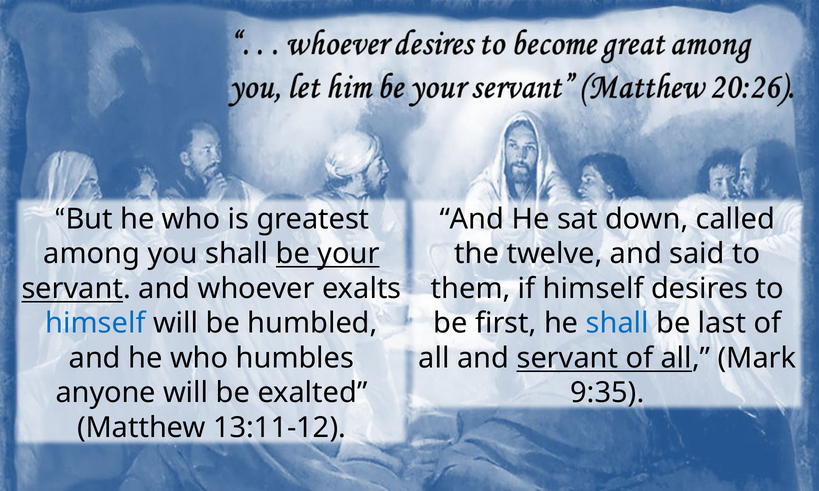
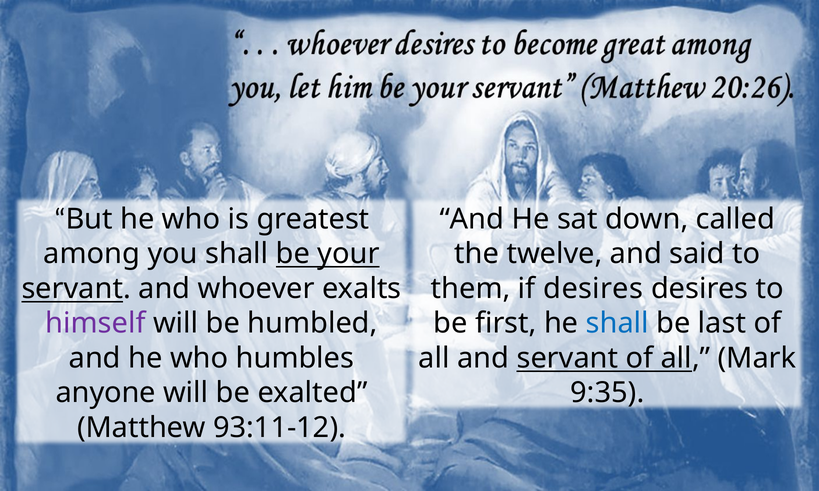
if himself: himself -> desires
himself at (96, 324) colour: blue -> purple
13:11-12: 13:11-12 -> 93:11-12
